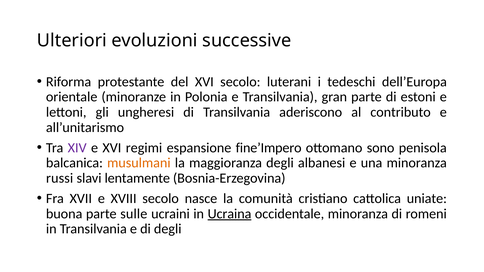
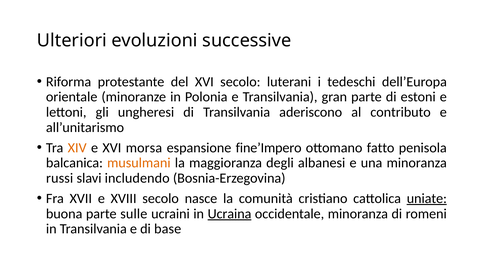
XIV colour: purple -> orange
regimi: regimi -> morsa
sono: sono -> fatto
lentamente: lentamente -> includendo
uniate underline: none -> present
di degli: degli -> base
